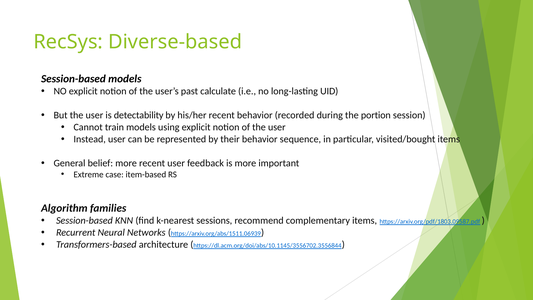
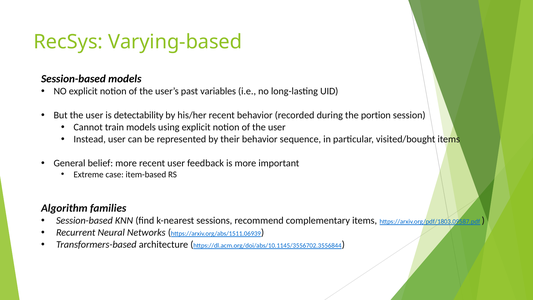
Diverse-based: Diverse-based -> Varying-based
calculate: calculate -> variables
